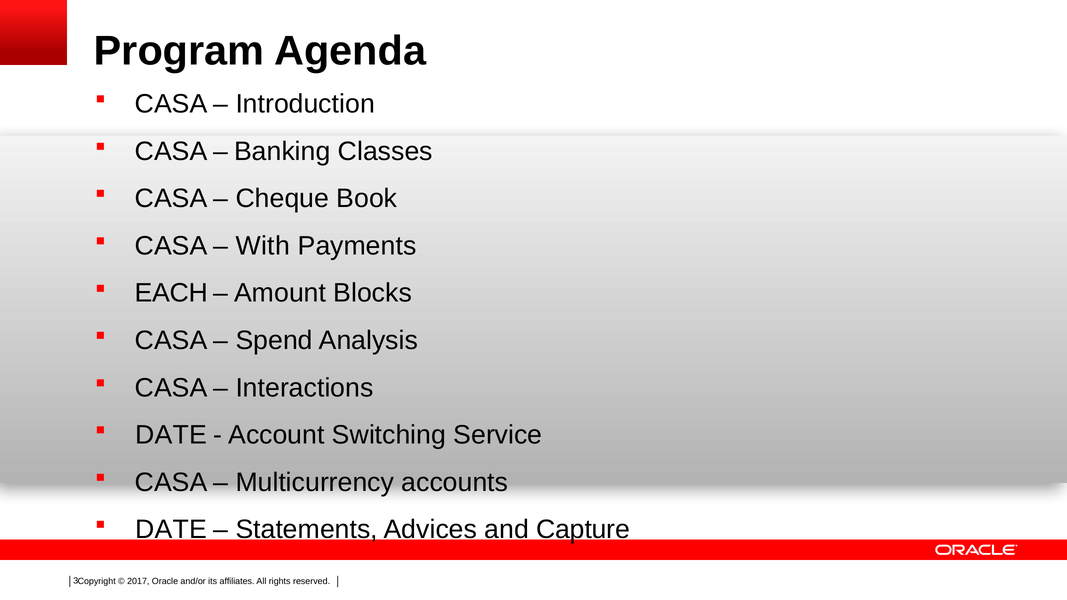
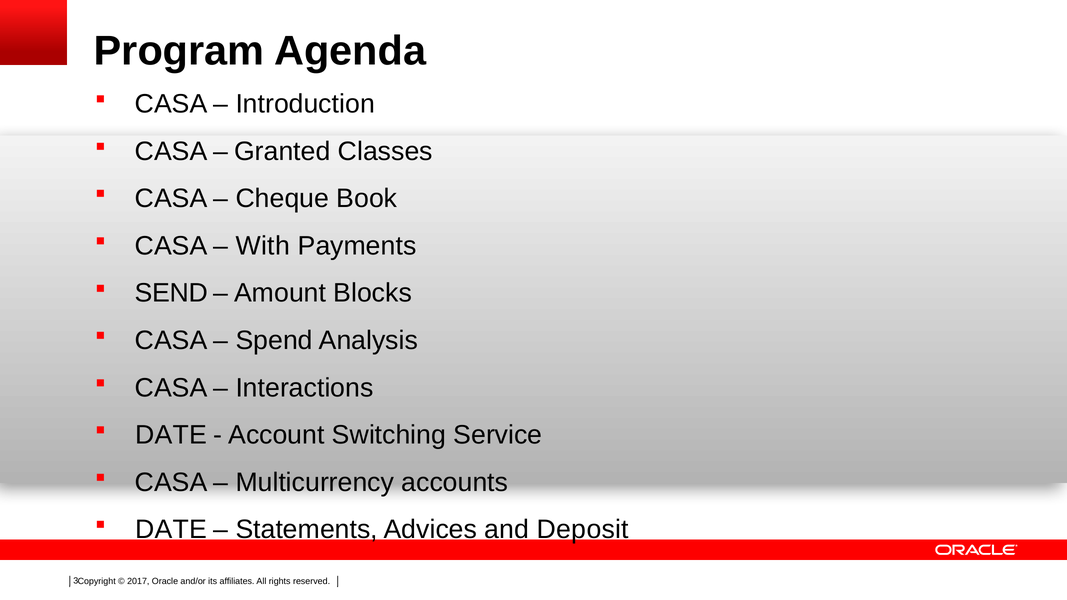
Banking: Banking -> Granted
EACH: EACH -> SEND
Capture: Capture -> Deposit
